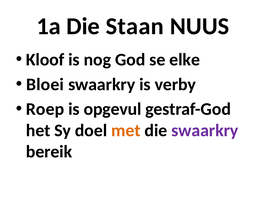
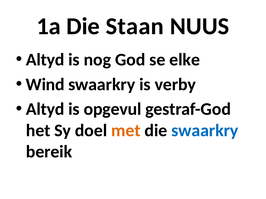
Kloof at (45, 60): Kloof -> Altyd
Bloei: Bloei -> Wind
Roep at (45, 109): Roep -> Altyd
swaarkry at (205, 131) colour: purple -> blue
